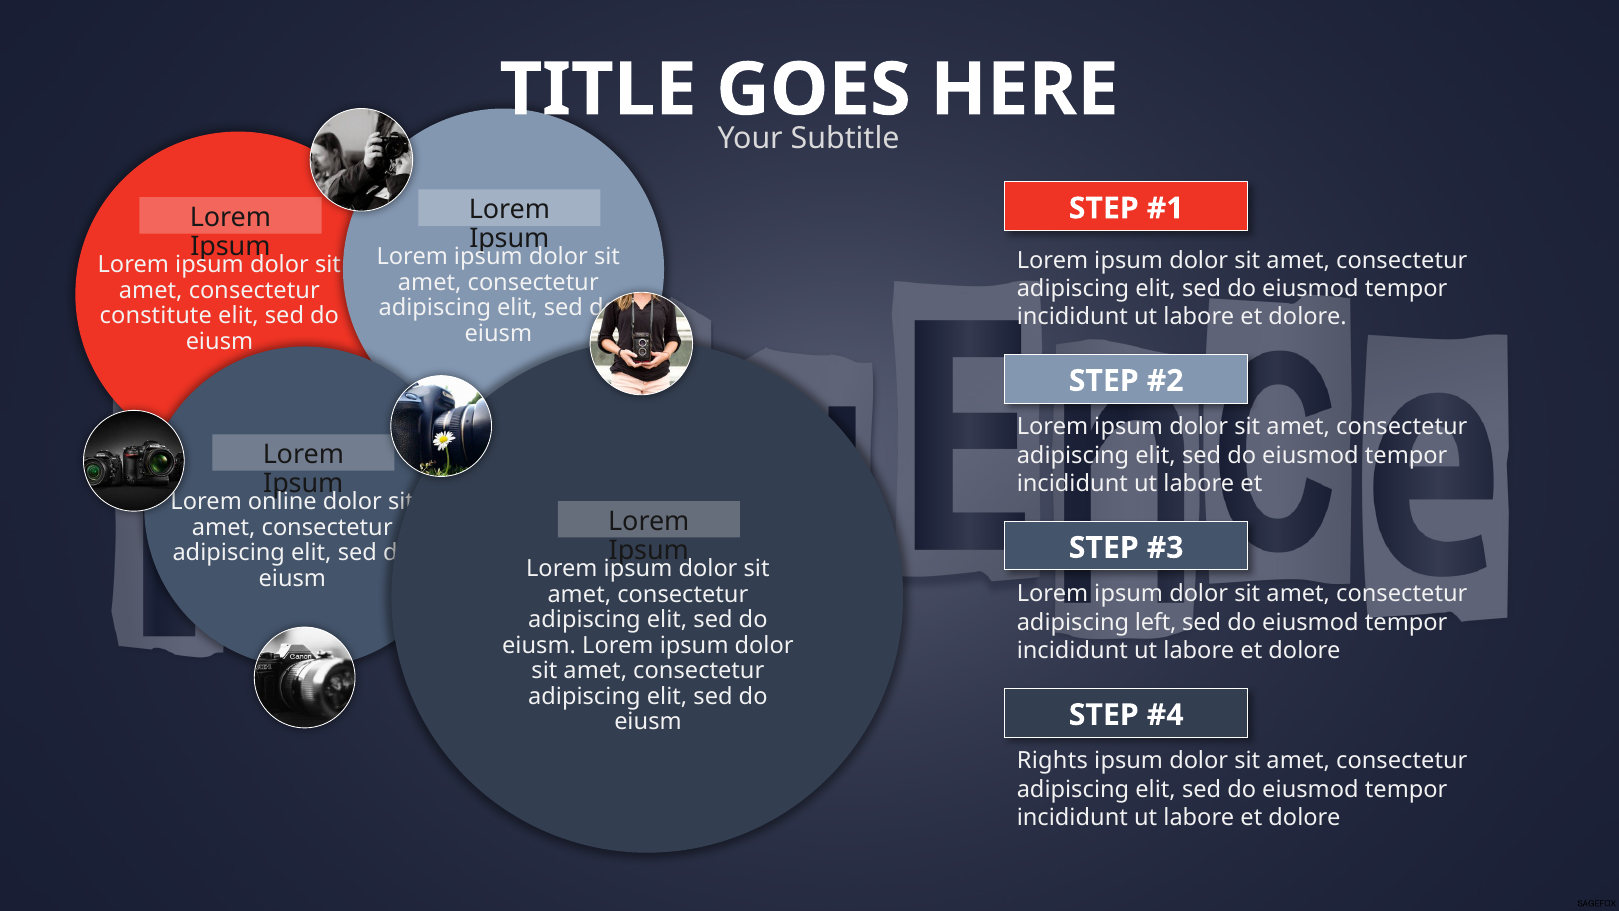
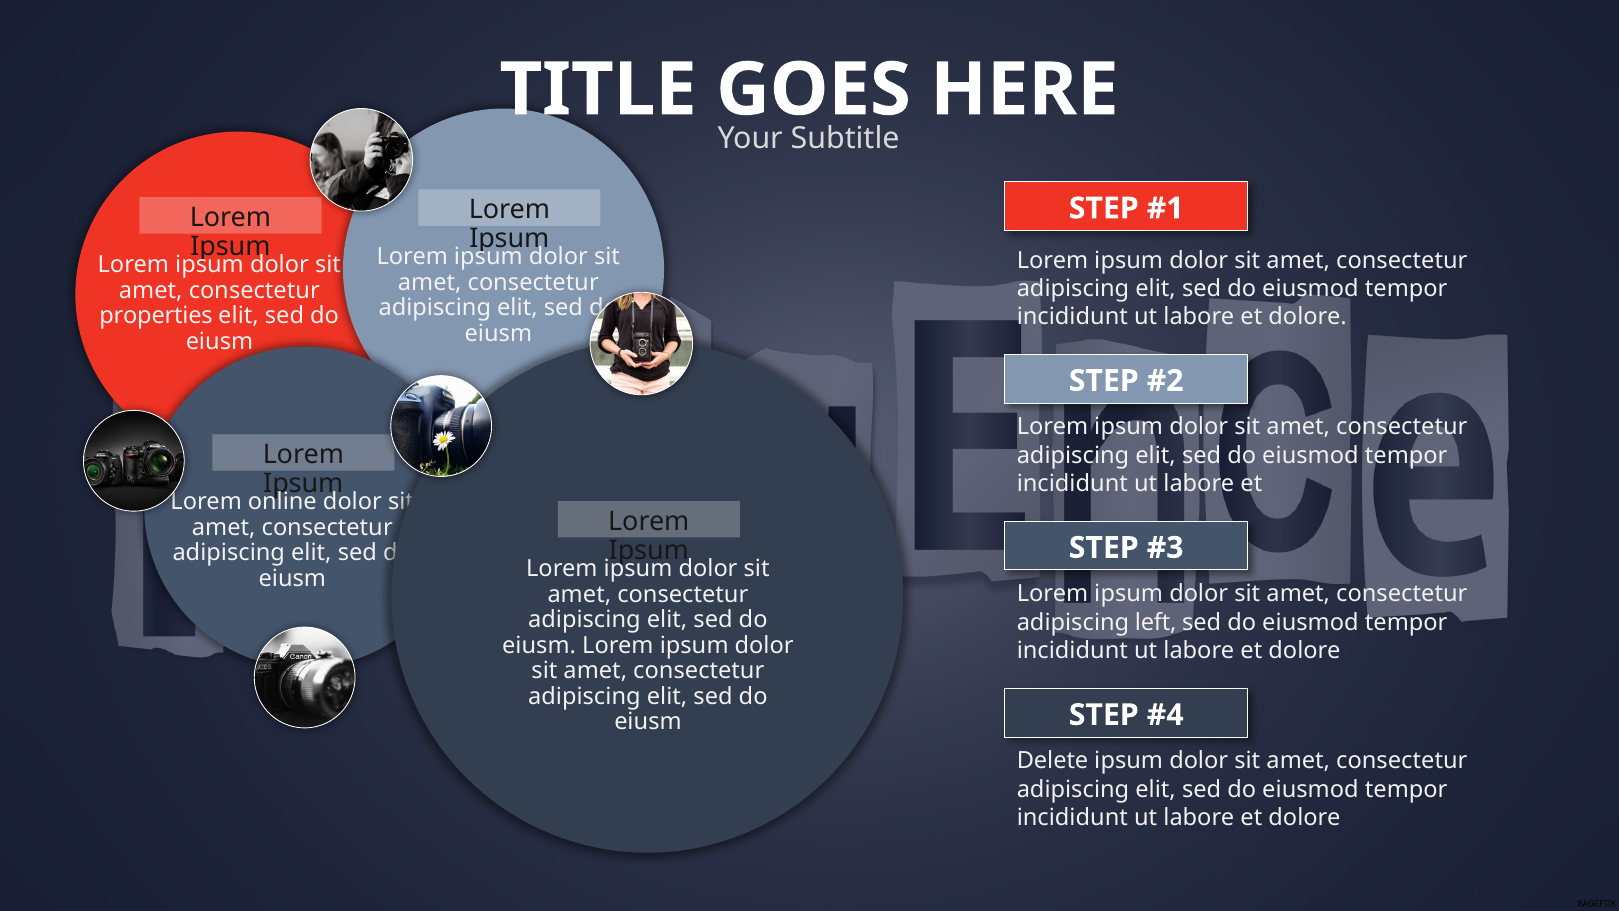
constitute: constitute -> properties
Rights: Rights -> Delete
